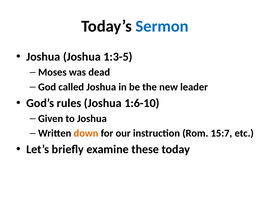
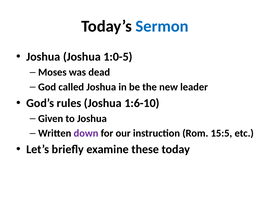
1:3-5: 1:3-5 -> 1:0-5
down colour: orange -> purple
15:7: 15:7 -> 15:5
